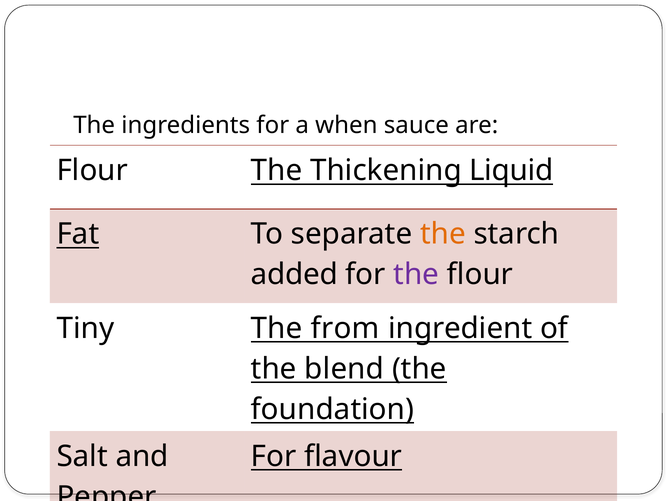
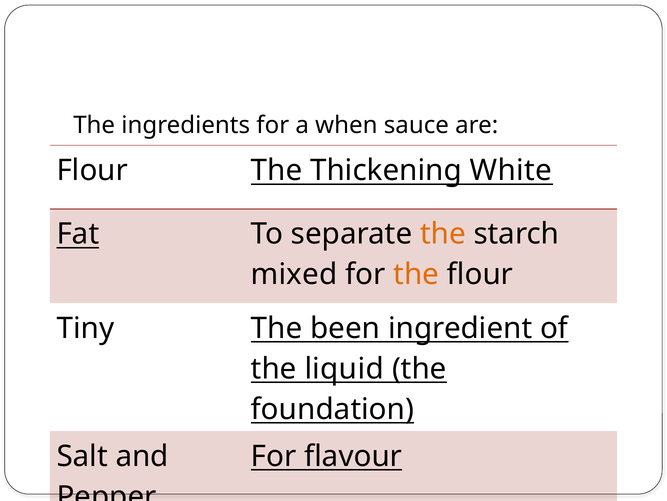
Liquid: Liquid -> White
added: added -> mixed
the at (416, 274) colour: purple -> orange
from: from -> been
blend: blend -> liquid
